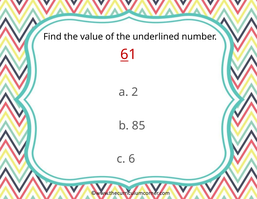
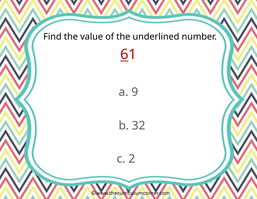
2: 2 -> 9
85: 85 -> 32
6: 6 -> 2
